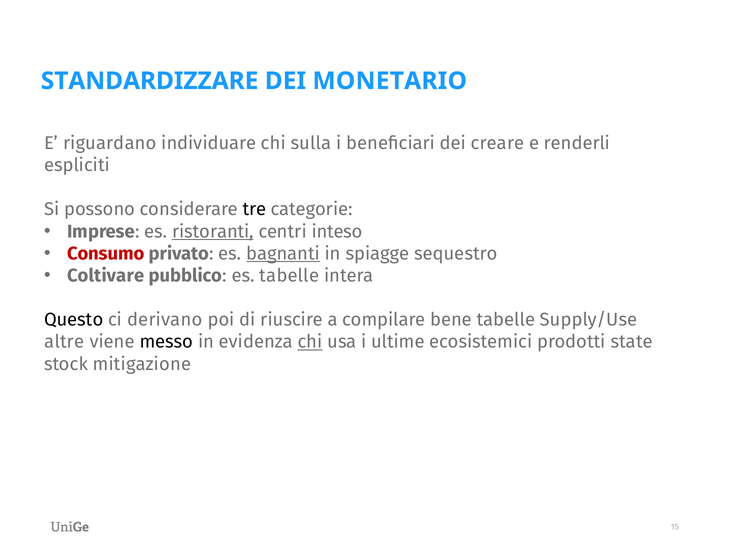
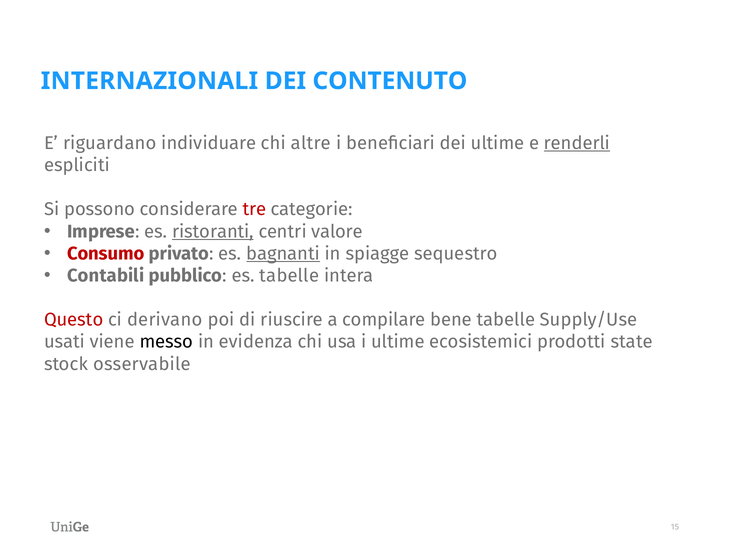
STANDARDIZZARE: STANDARDIZZARE -> INTERNAZIONALI
MONETARIO: MONETARIO -> CONTENUTO
sulla: sulla -> altre
dei creare: creare -> ultime
renderli underline: none -> present
tre colour: black -> red
inteso: inteso -> valore
Coltivare: Coltivare -> Contabili
Questo colour: black -> red
altre: altre -> usati
chi at (310, 342) underline: present -> none
mitigazione: mitigazione -> osservabile
